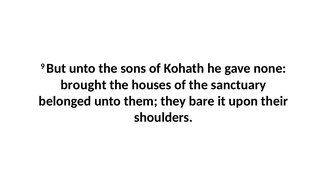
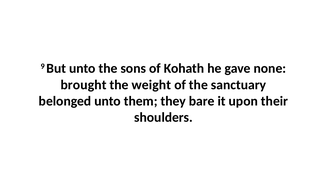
houses: houses -> weight
